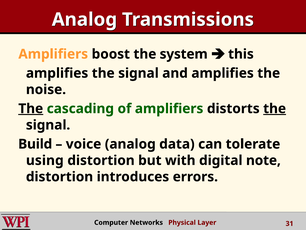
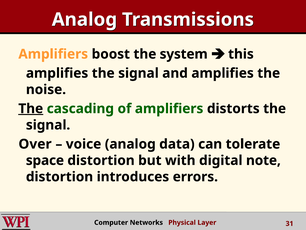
the at (275, 108) underline: present -> none
Build: Build -> Over
using: using -> space
